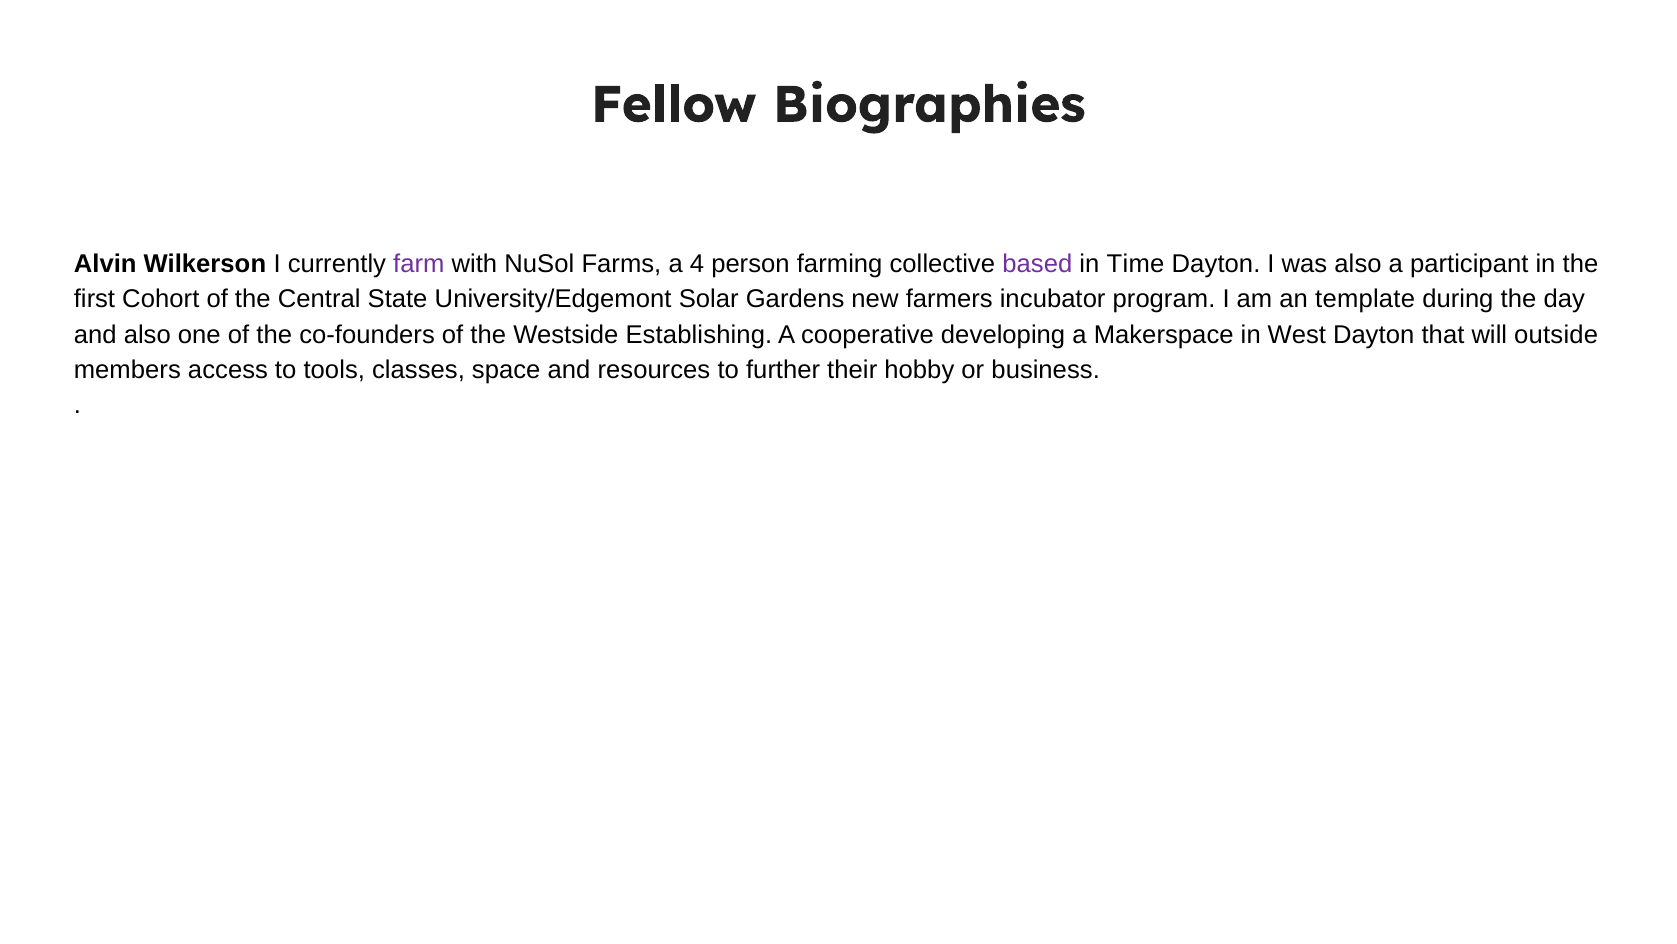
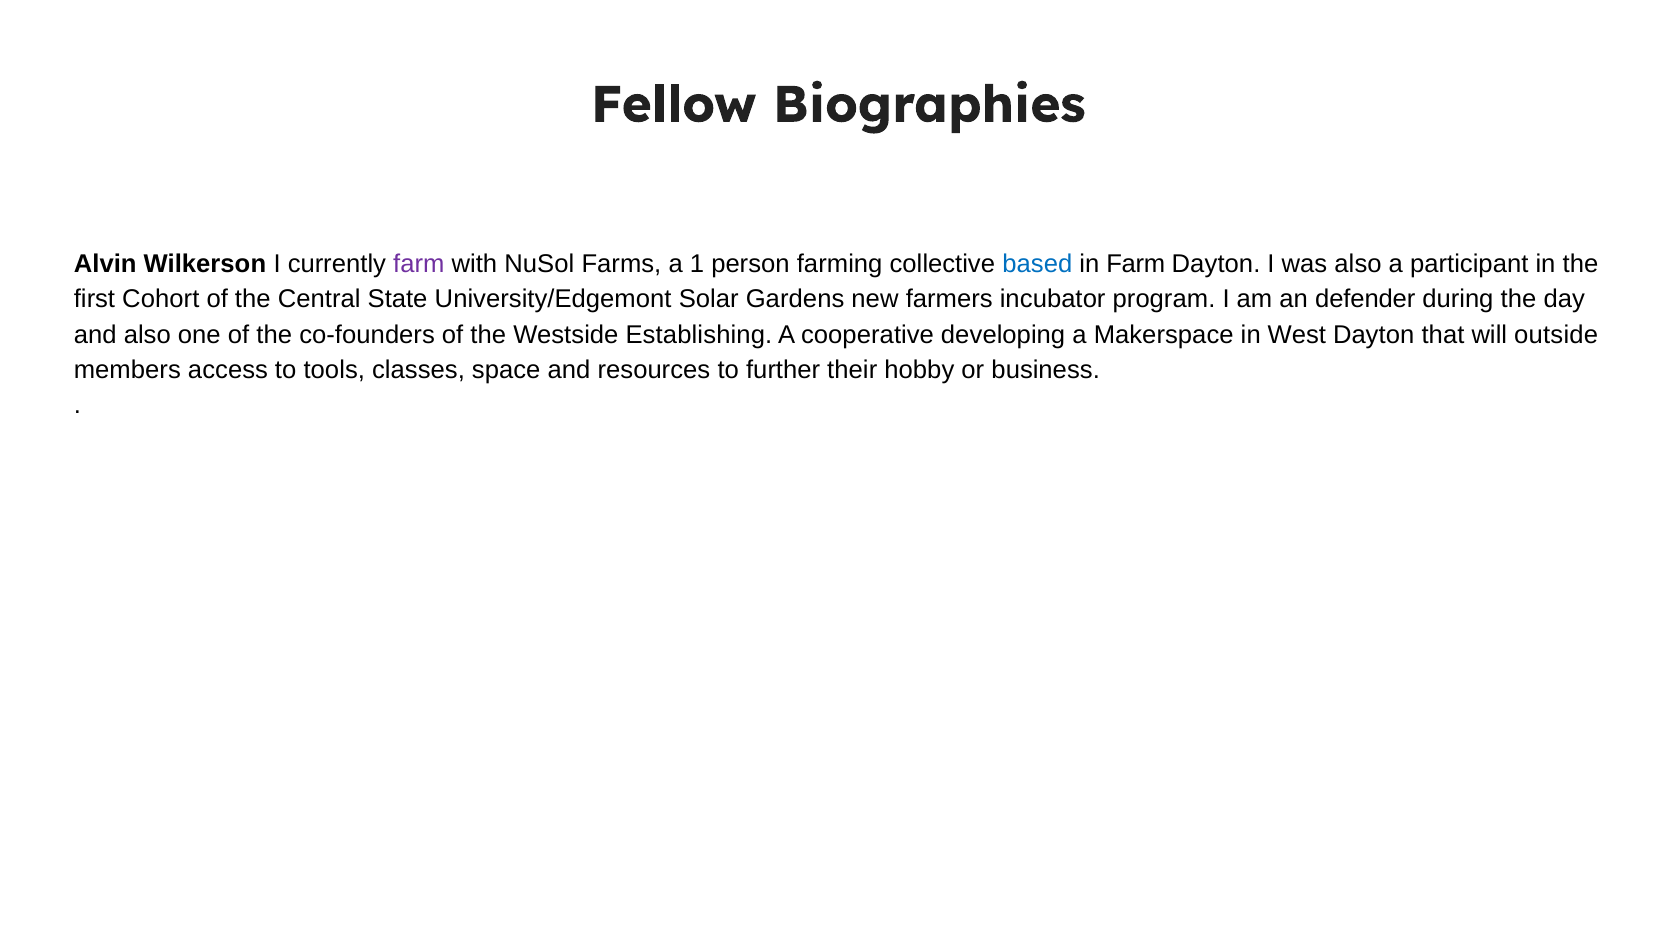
4: 4 -> 1
based colour: purple -> blue
in Time: Time -> Farm
template: template -> defender
